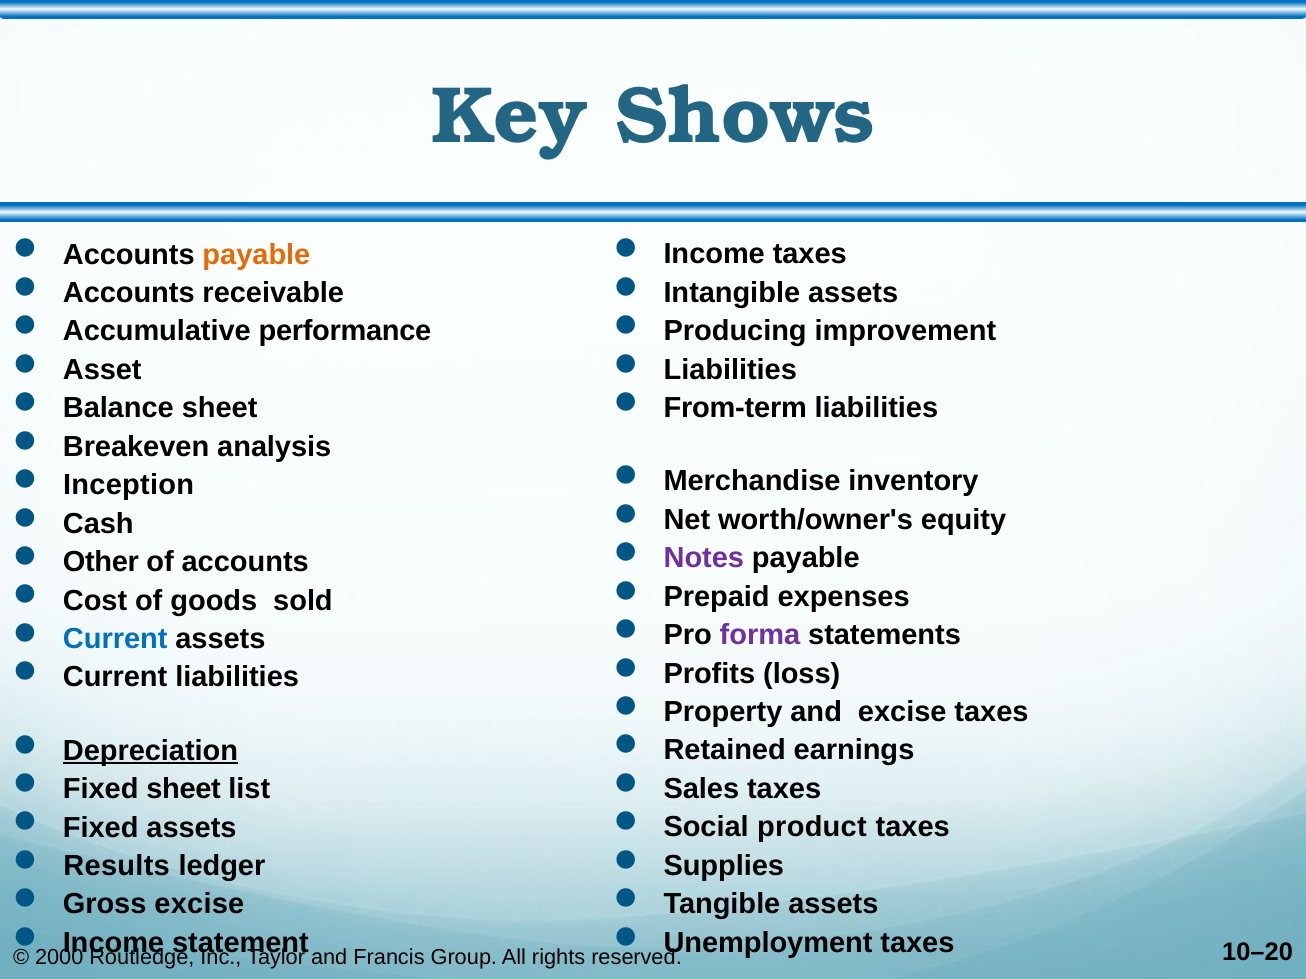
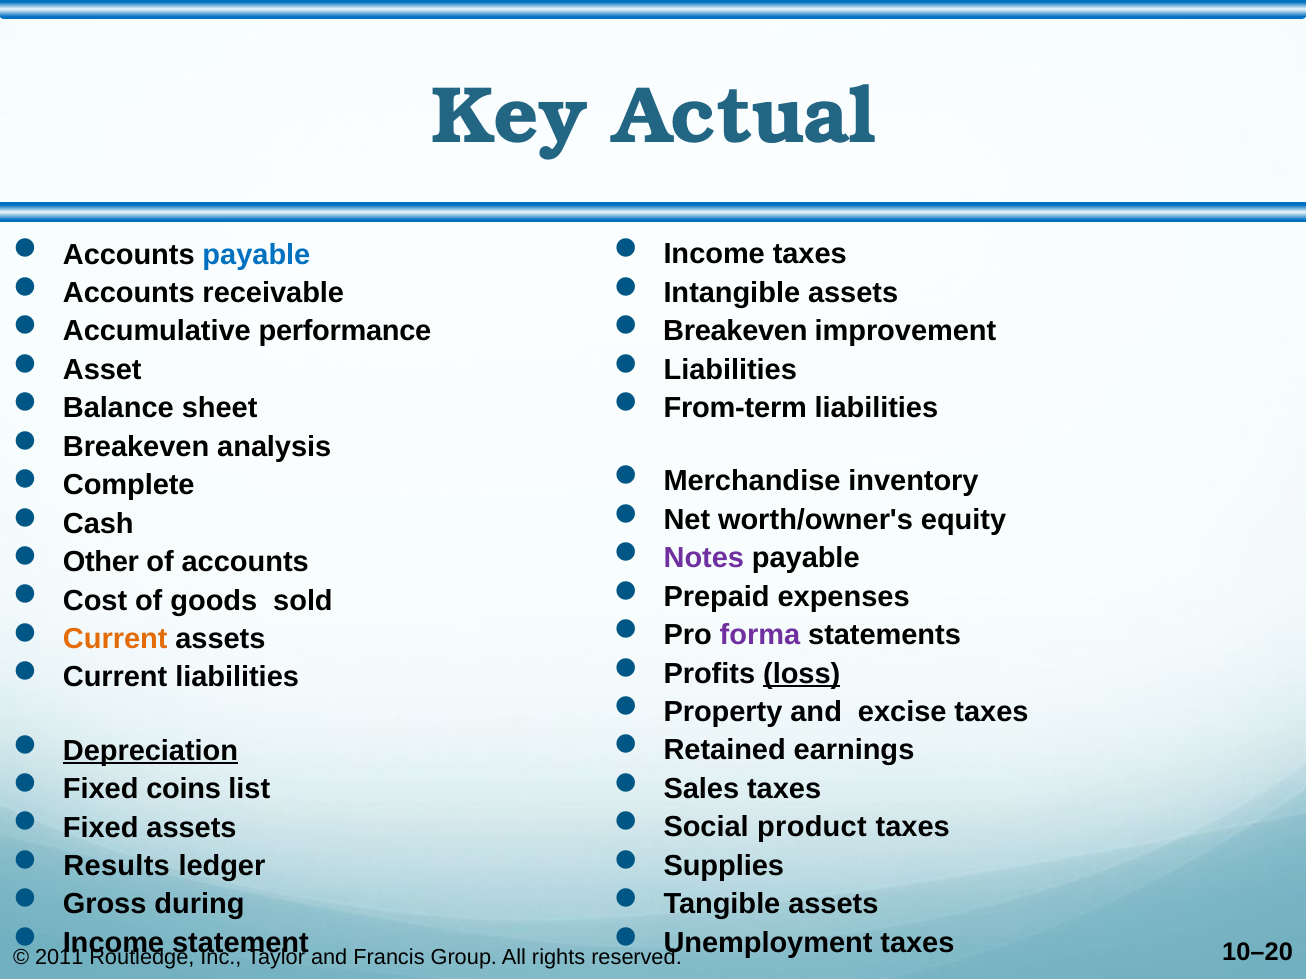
Shows: Shows -> Actual
payable at (256, 255) colour: orange -> blue
Producing at (735, 331): Producing -> Breakeven
Inception: Inception -> Complete
Current at (115, 639) colour: blue -> orange
loss underline: none -> present
Fixed sheet: sheet -> coins
Gross excise: excise -> during
2000: 2000 -> 2011
